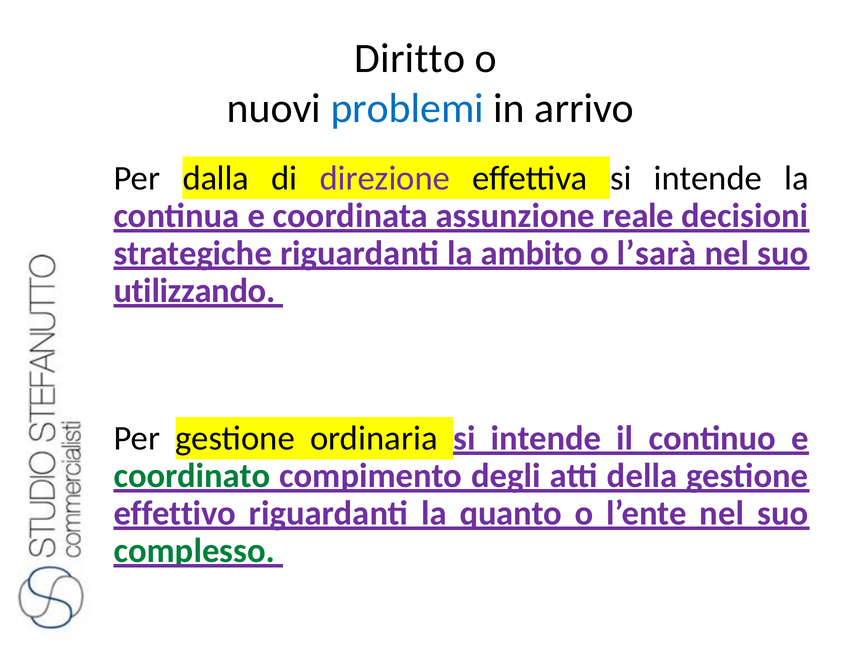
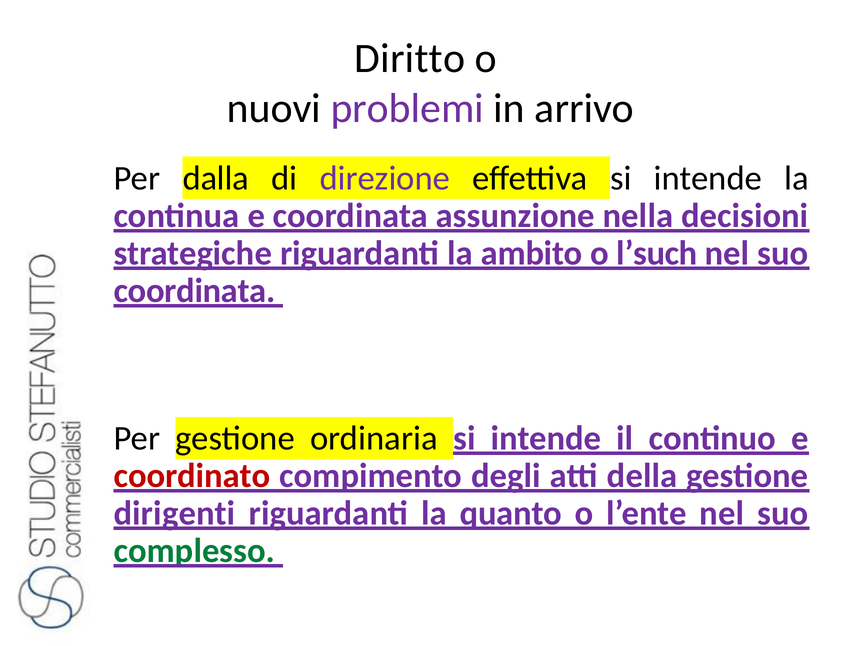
problemi colour: blue -> purple
reale: reale -> nella
l’sarà: l’sarà -> l’such
utilizzando at (194, 291): utilizzando -> coordinata
coordinato colour: green -> red
effettivo: effettivo -> dirigenti
